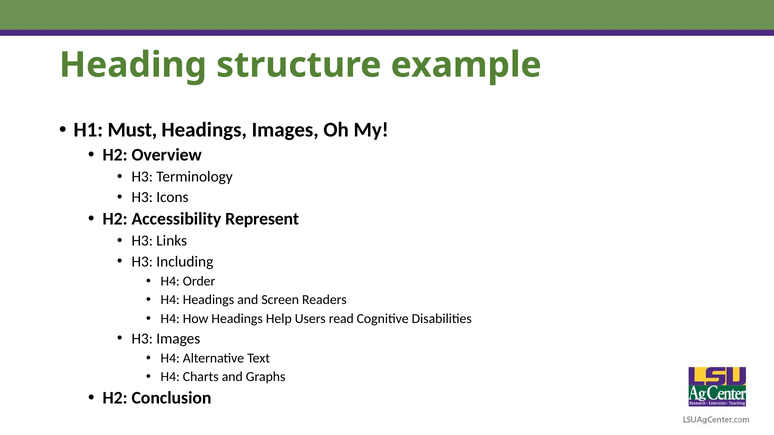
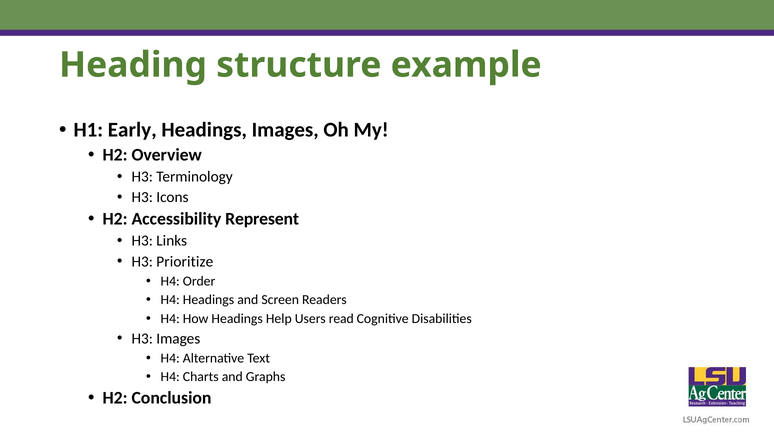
Must: Must -> Early
Including: Including -> Prioritize
